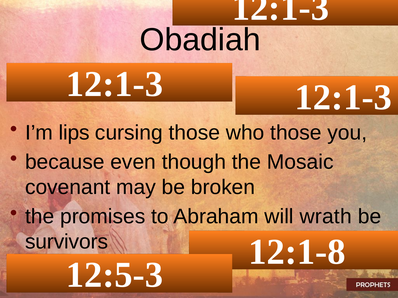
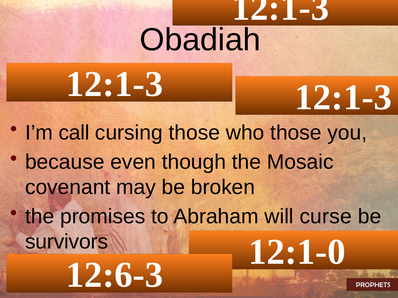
lips: lips -> call
wrath: wrath -> curse
12:1-8: 12:1-8 -> 12:1-0
12:5-3: 12:5-3 -> 12:6-3
